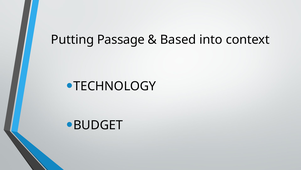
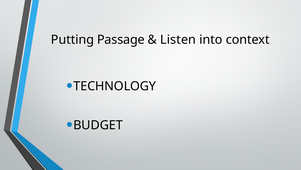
Based: Based -> Listen
